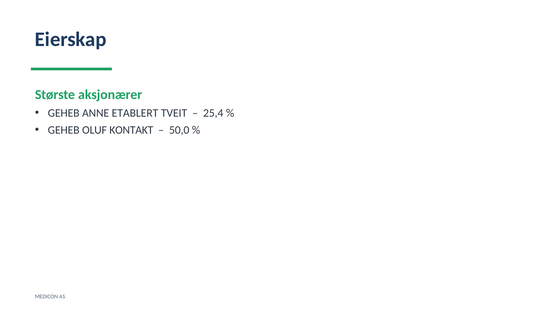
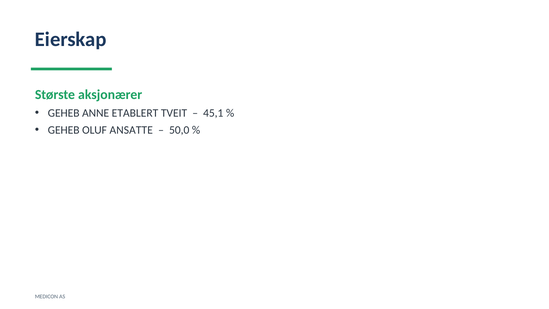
25,4: 25,4 -> 45,1
KONTAKT: KONTAKT -> ANSATTE
